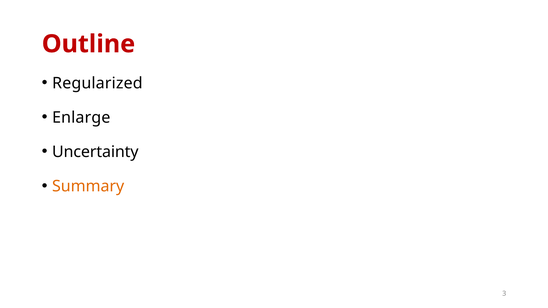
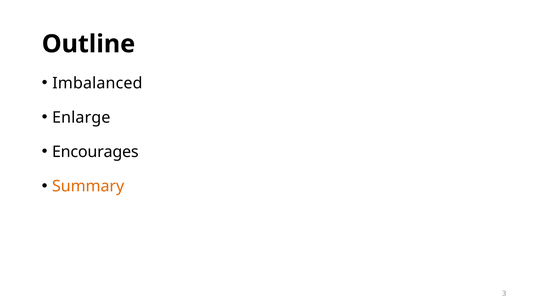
Outline colour: red -> black
Regularized: Regularized -> Imbalanced
Uncertainty: Uncertainty -> Encourages
